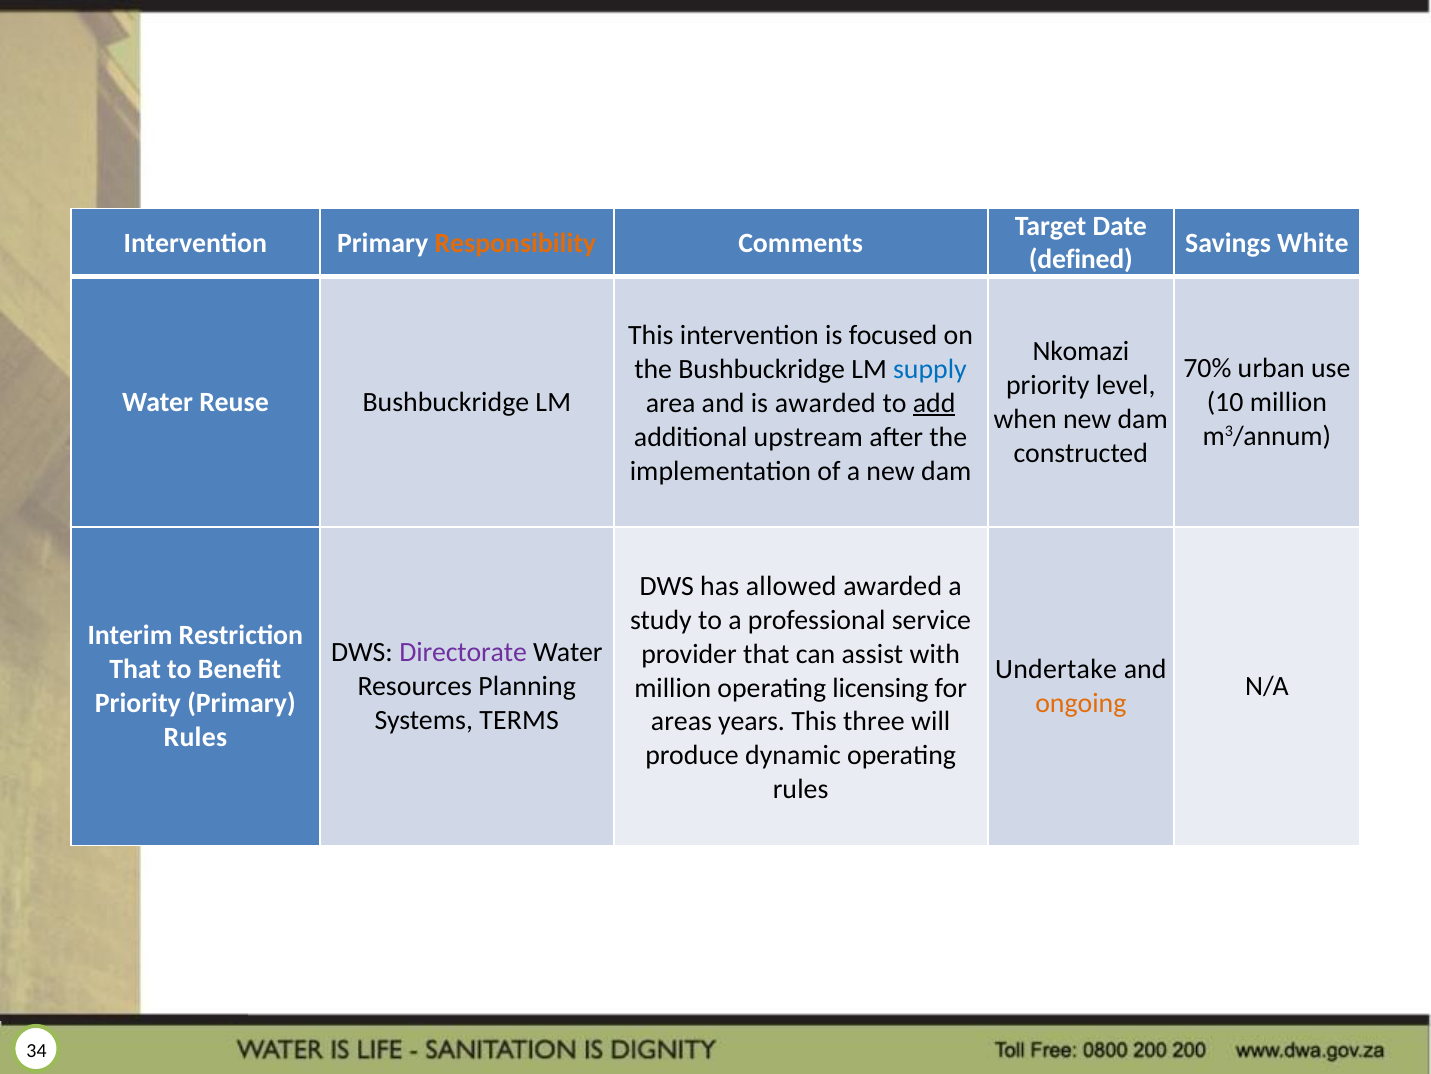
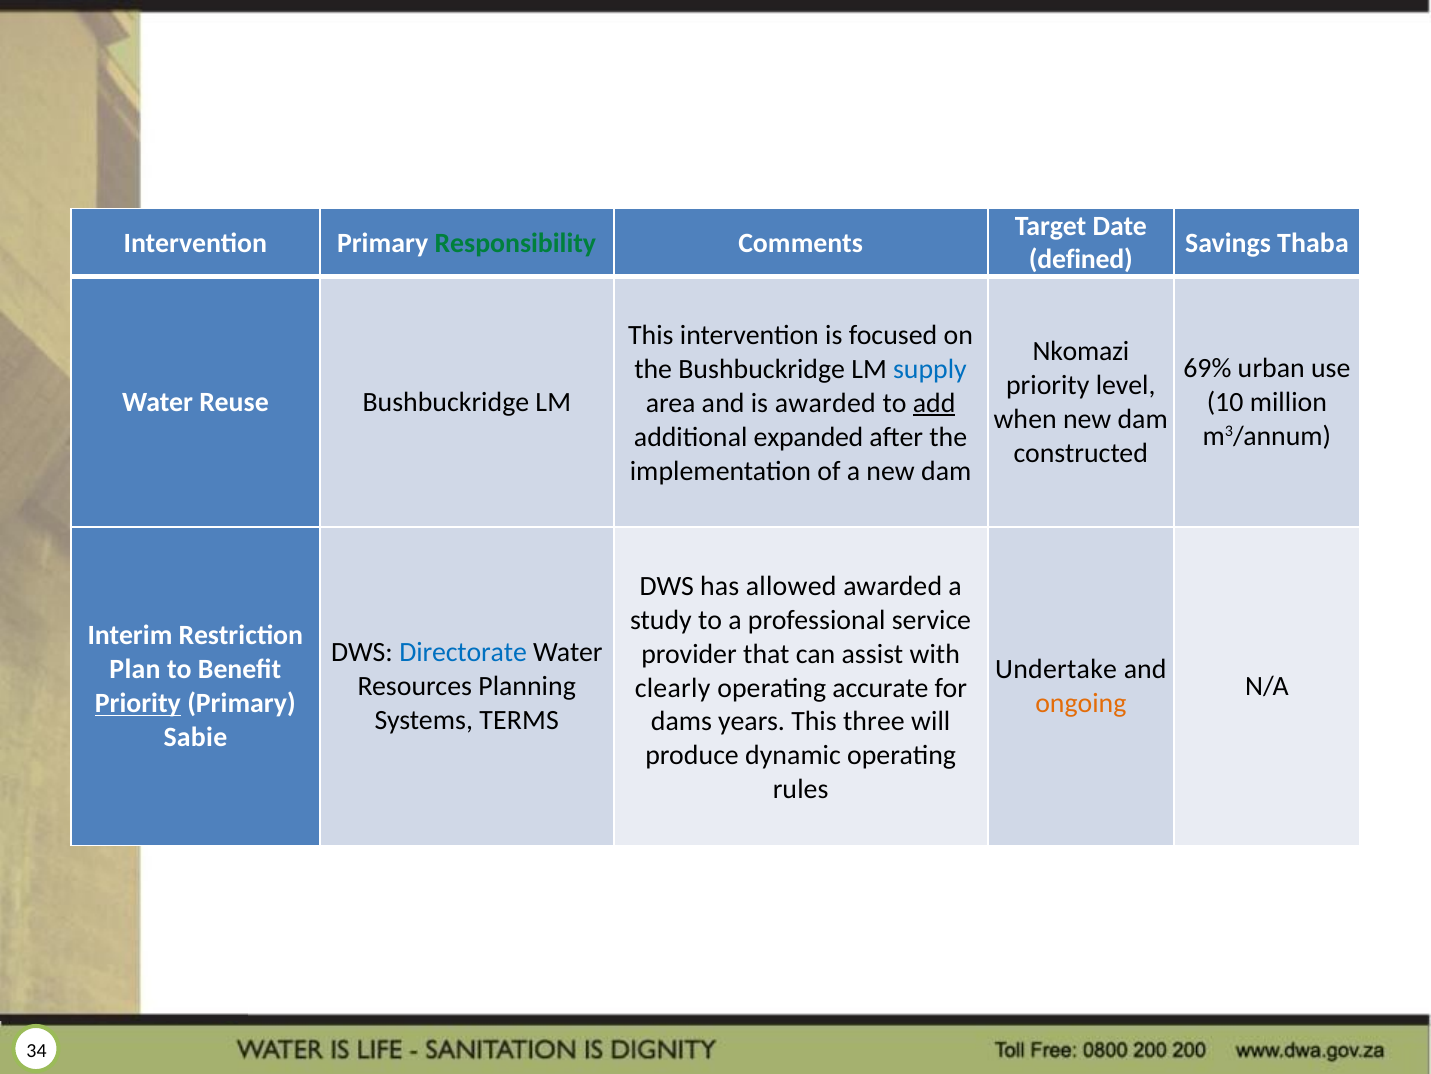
Responsibility colour: orange -> green
White: White -> Thaba
70%: 70% -> 69%
upstream: upstream -> expanded
Directorate colour: purple -> blue
That at (135, 669): That -> Plan
million at (673, 687): million -> clearly
licensing: licensing -> accurate
Priority at (138, 703) underline: none -> present
areas: areas -> dams
Rules at (195, 737): Rules -> Sabie
